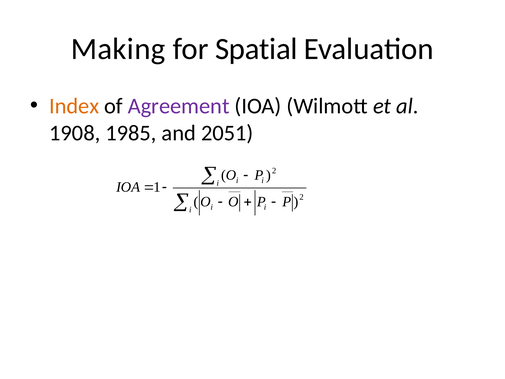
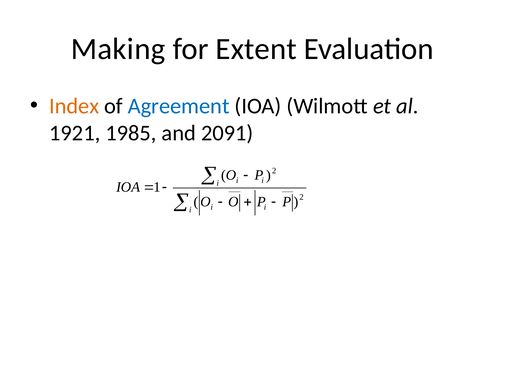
Spatial: Spatial -> Extent
Agreement colour: purple -> blue
1908: 1908 -> 1921
2051: 2051 -> 2091
